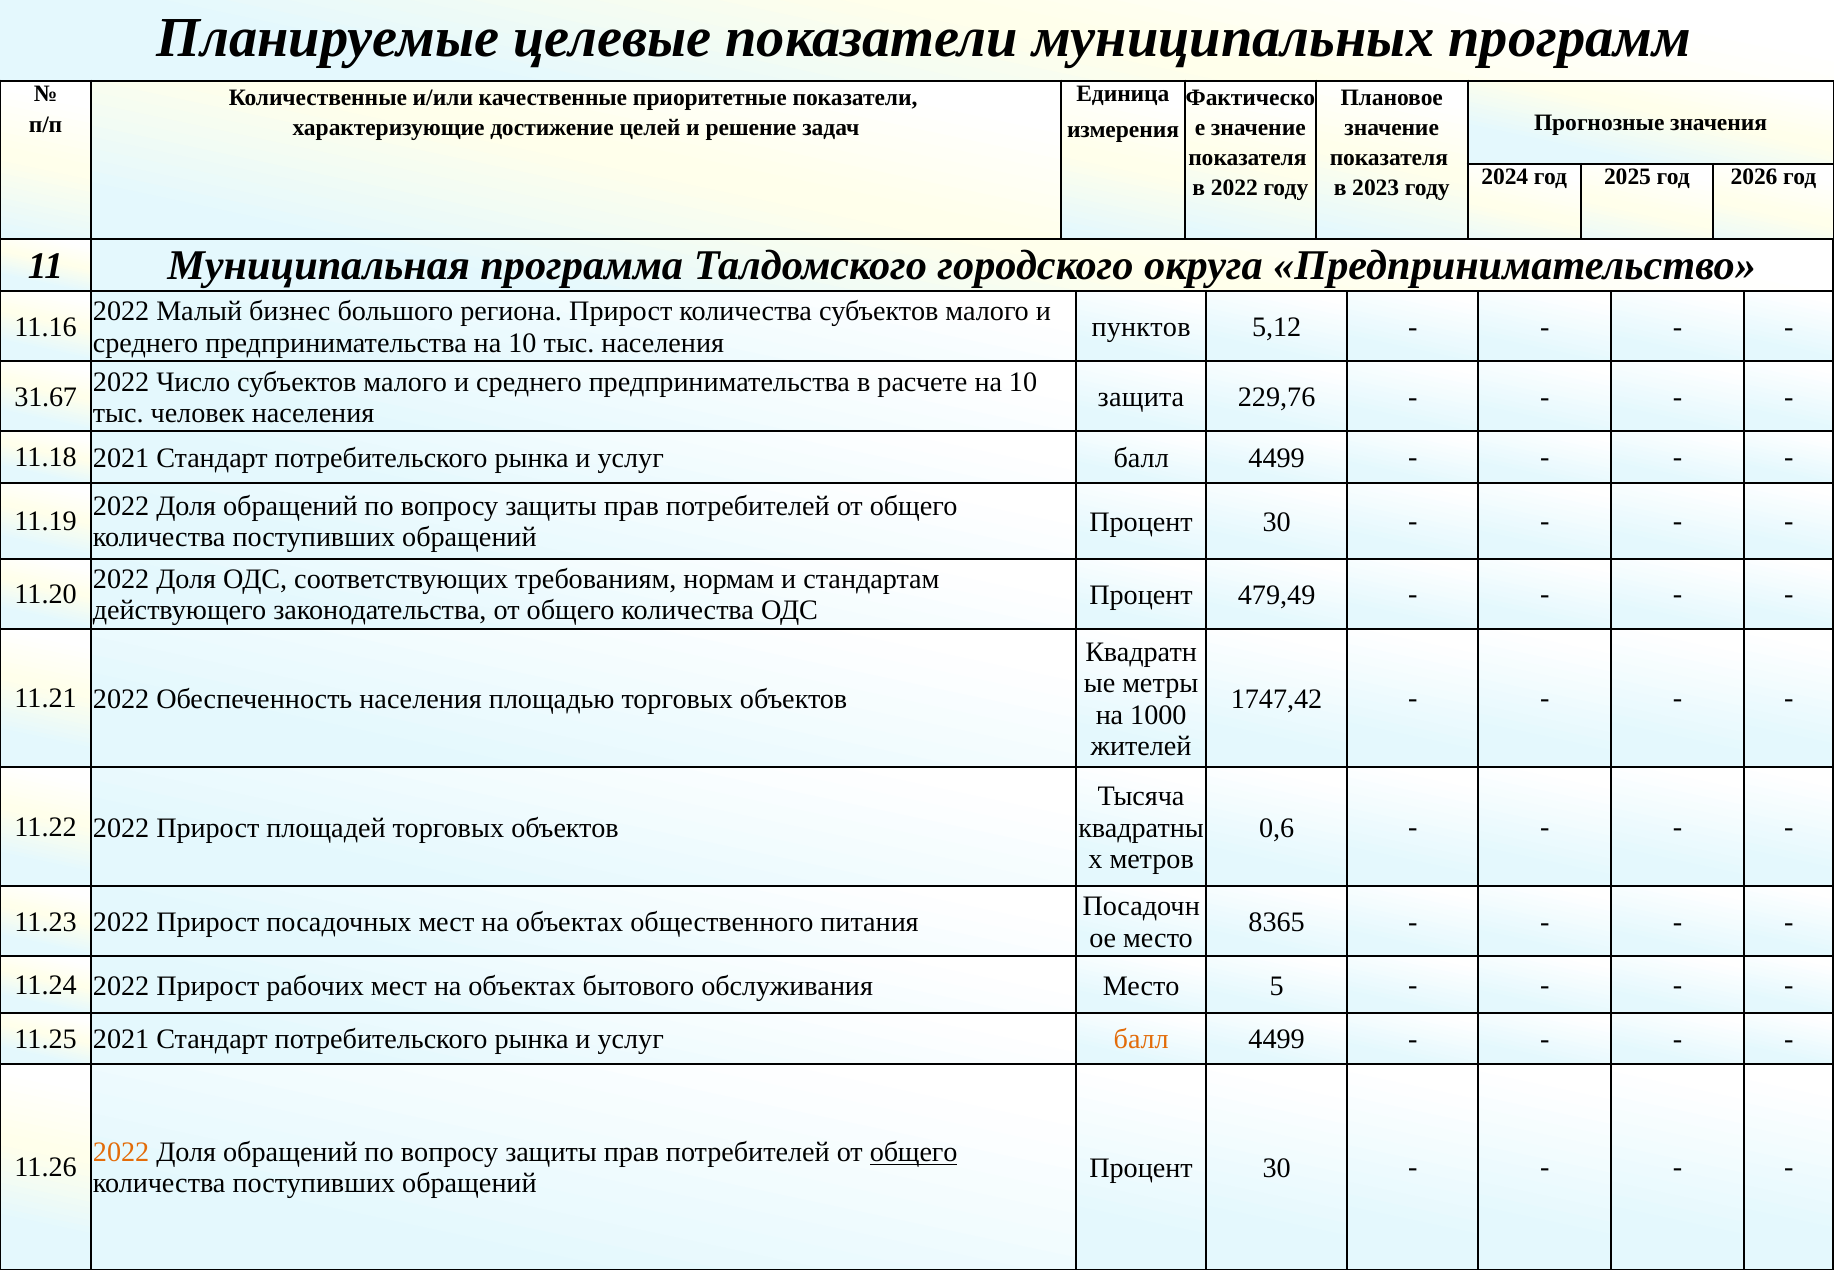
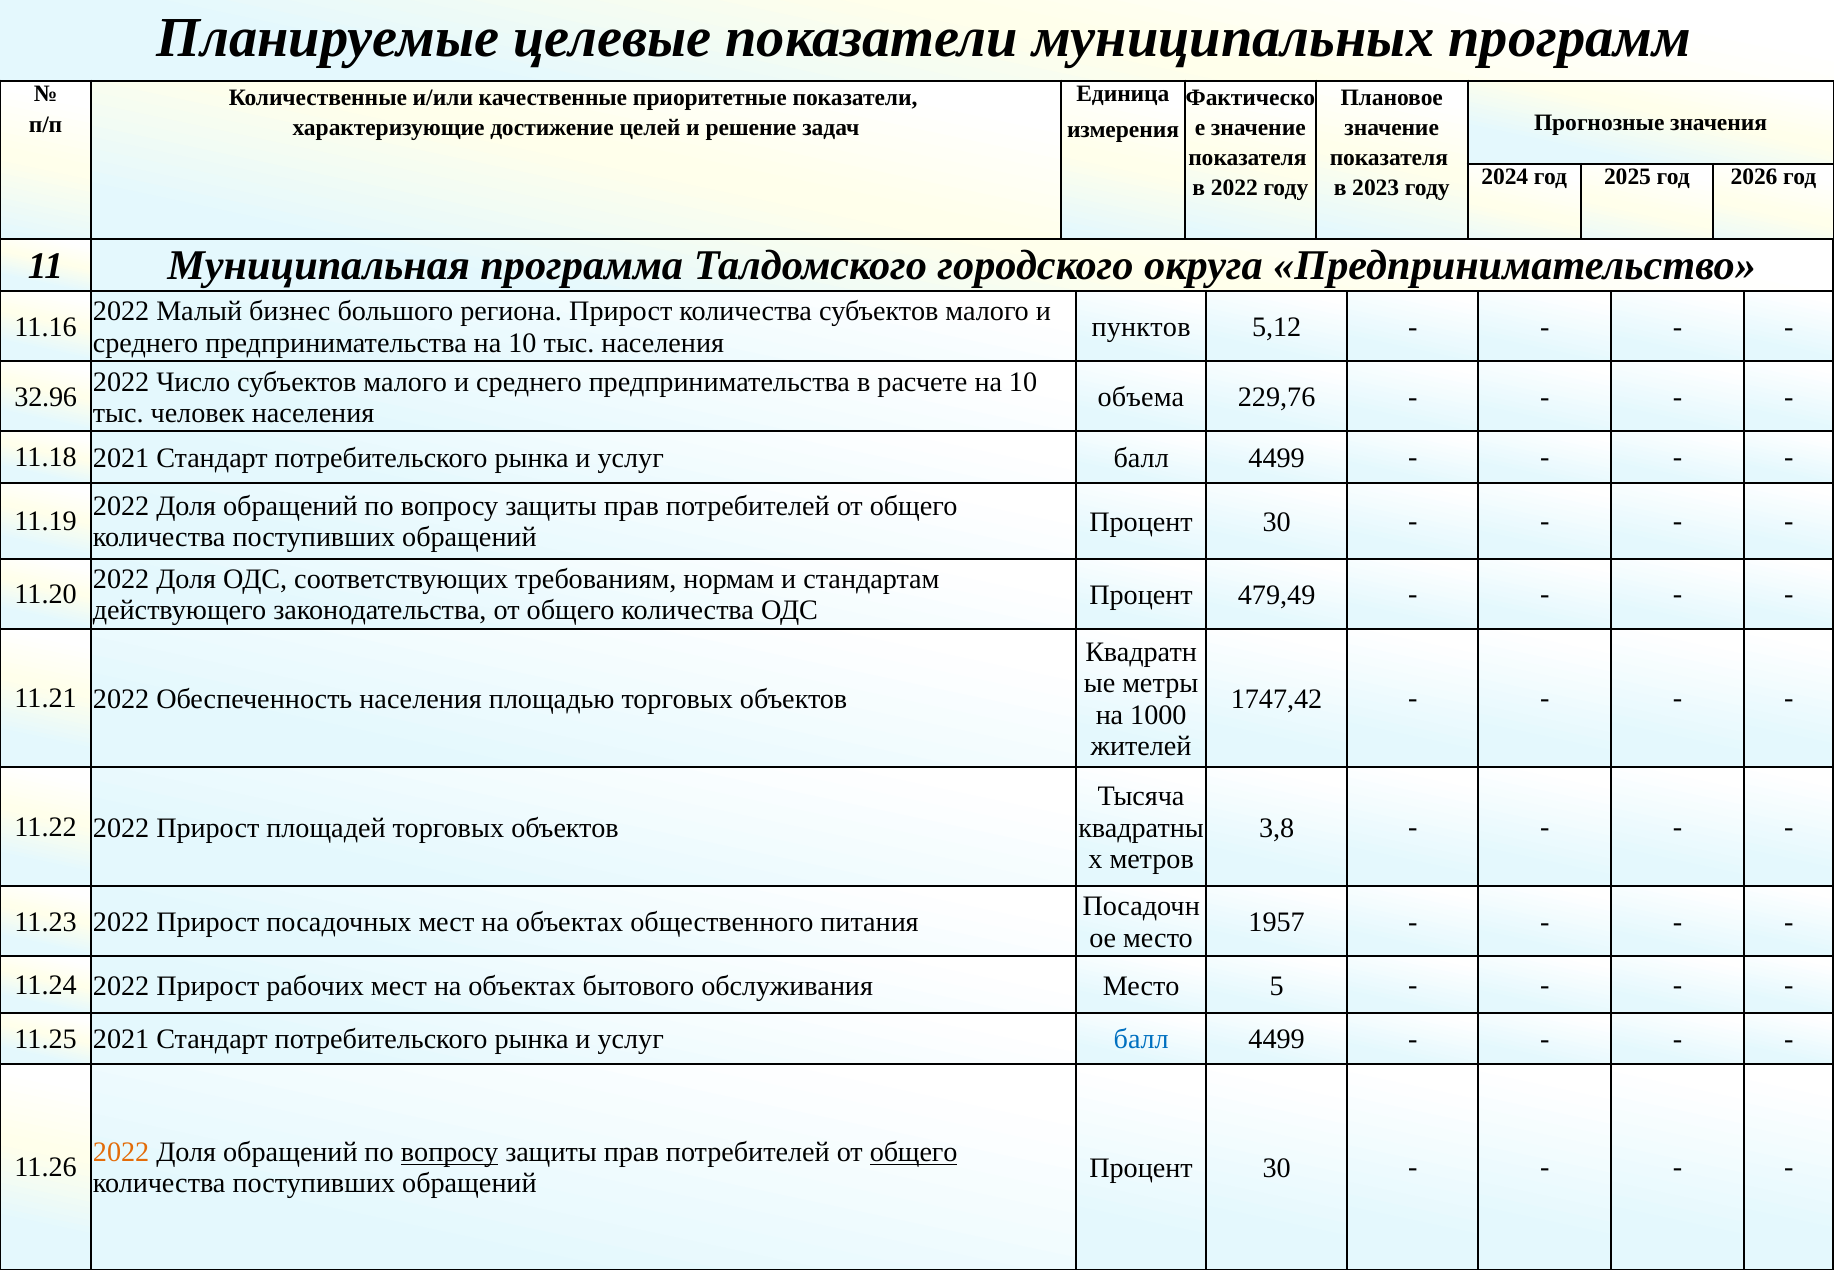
31.67: 31.67 -> 32.96
защита: защита -> объема
0,6: 0,6 -> 3,8
8365: 8365 -> 1957
балл at (1141, 1039) colour: orange -> blue
вопросу at (450, 1152) underline: none -> present
